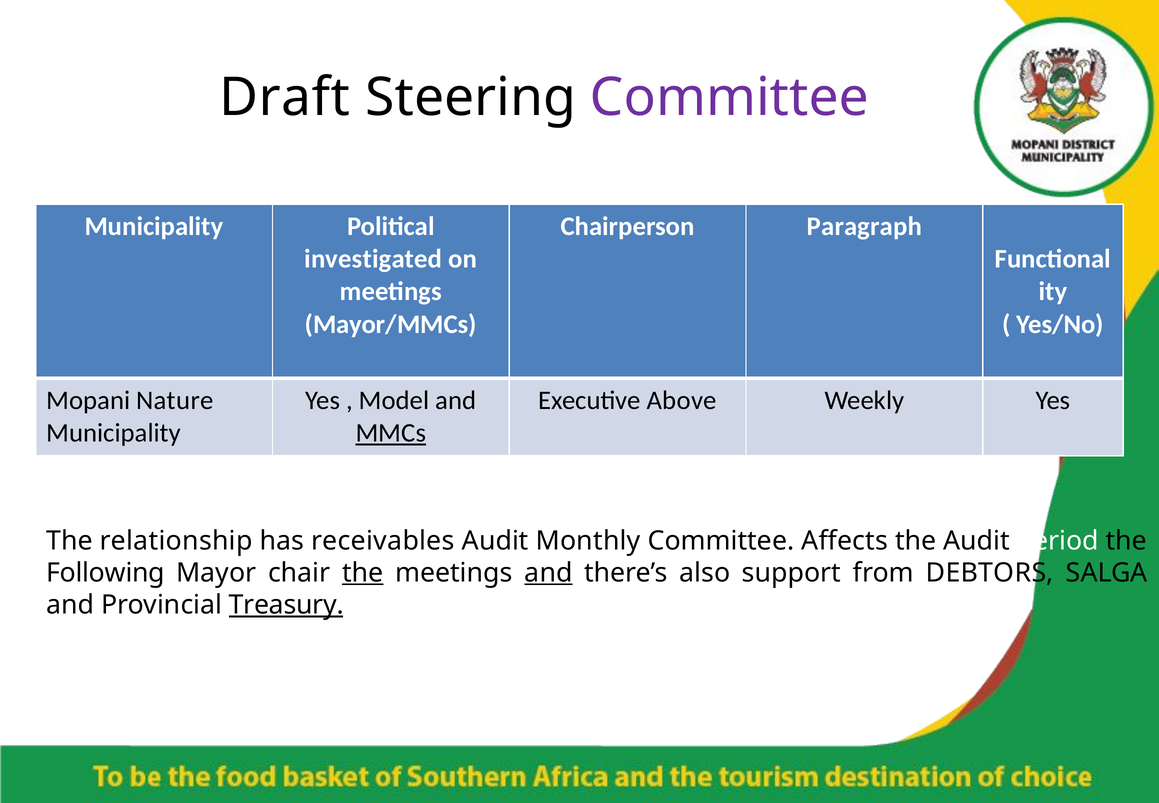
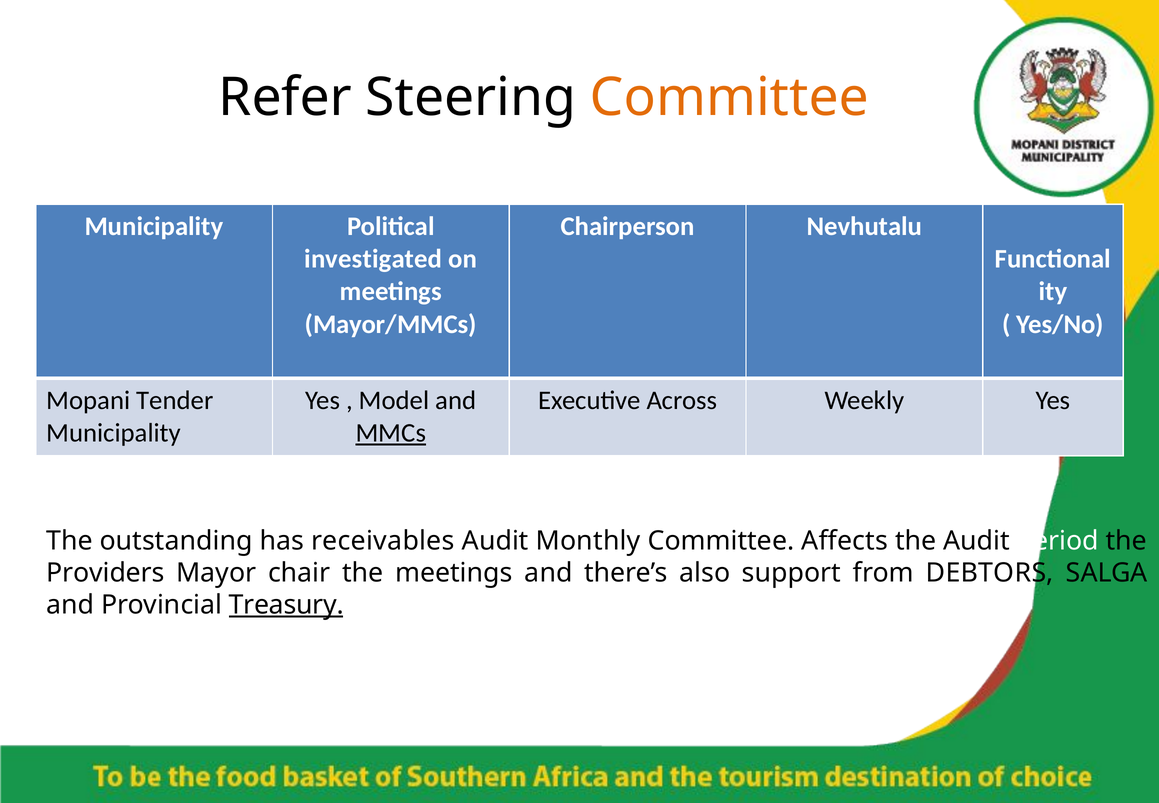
Draft: Draft -> Refer
Committee at (729, 97) colour: purple -> orange
Paragraph: Paragraph -> Nevhutalu
Nature: Nature -> Tender
Above: Above -> Across
relationship: relationship -> outstanding
Following: Following -> Providers
the at (363, 572) underline: present -> none
and at (548, 572) underline: present -> none
